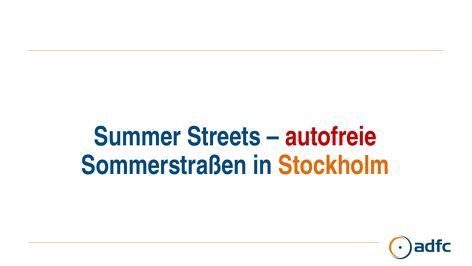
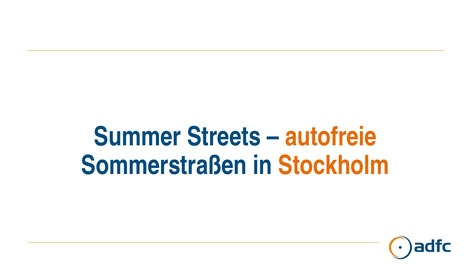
autofreie colour: red -> orange
